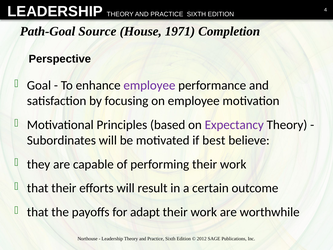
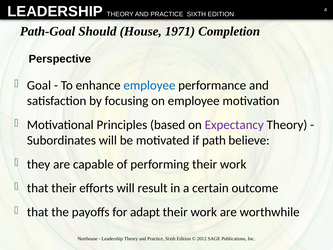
Source: Source -> Should
employee at (149, 85) colour: purple -> blue
best: best -> path
